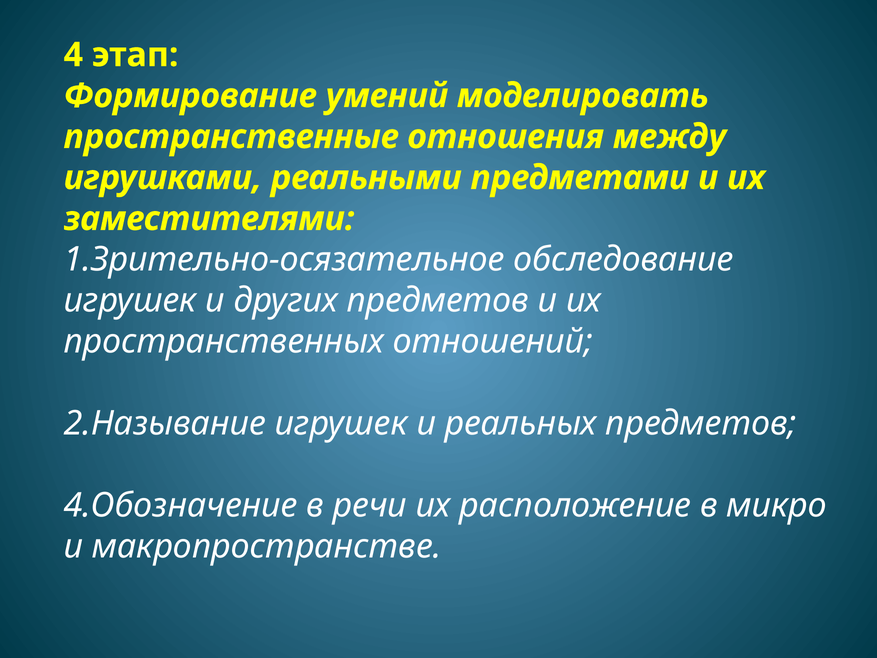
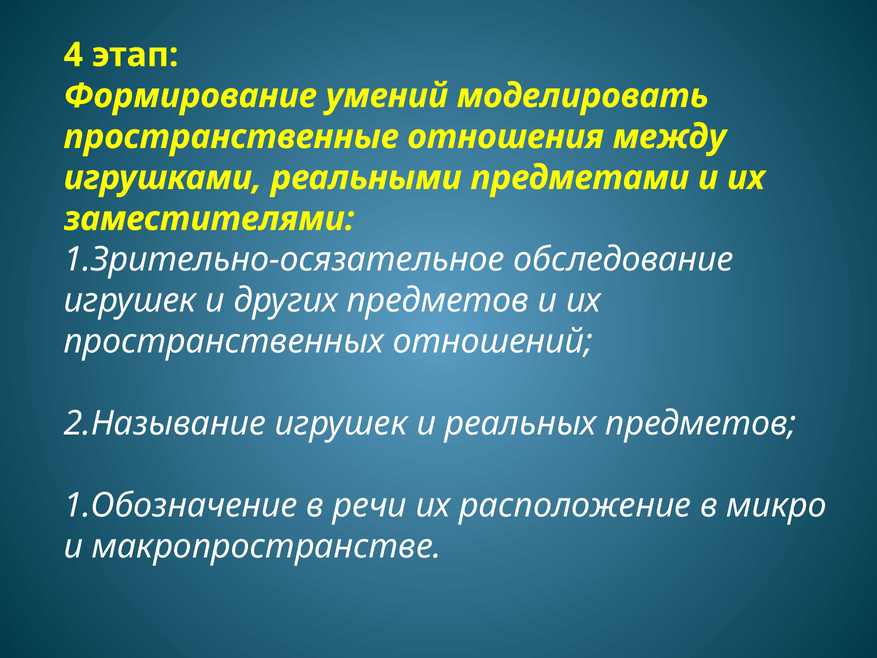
4.Обозначение: 4.Обозначение -> 1.Обозначение
